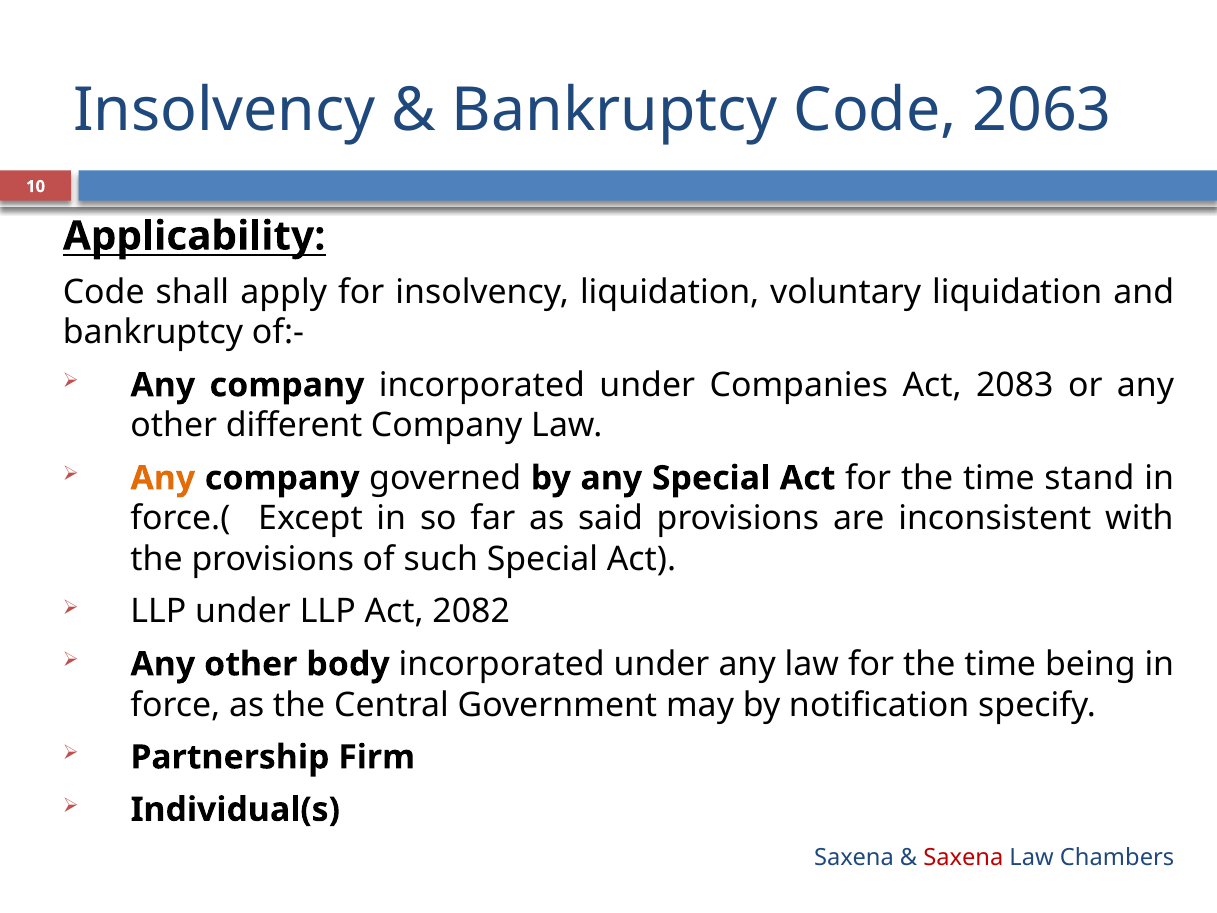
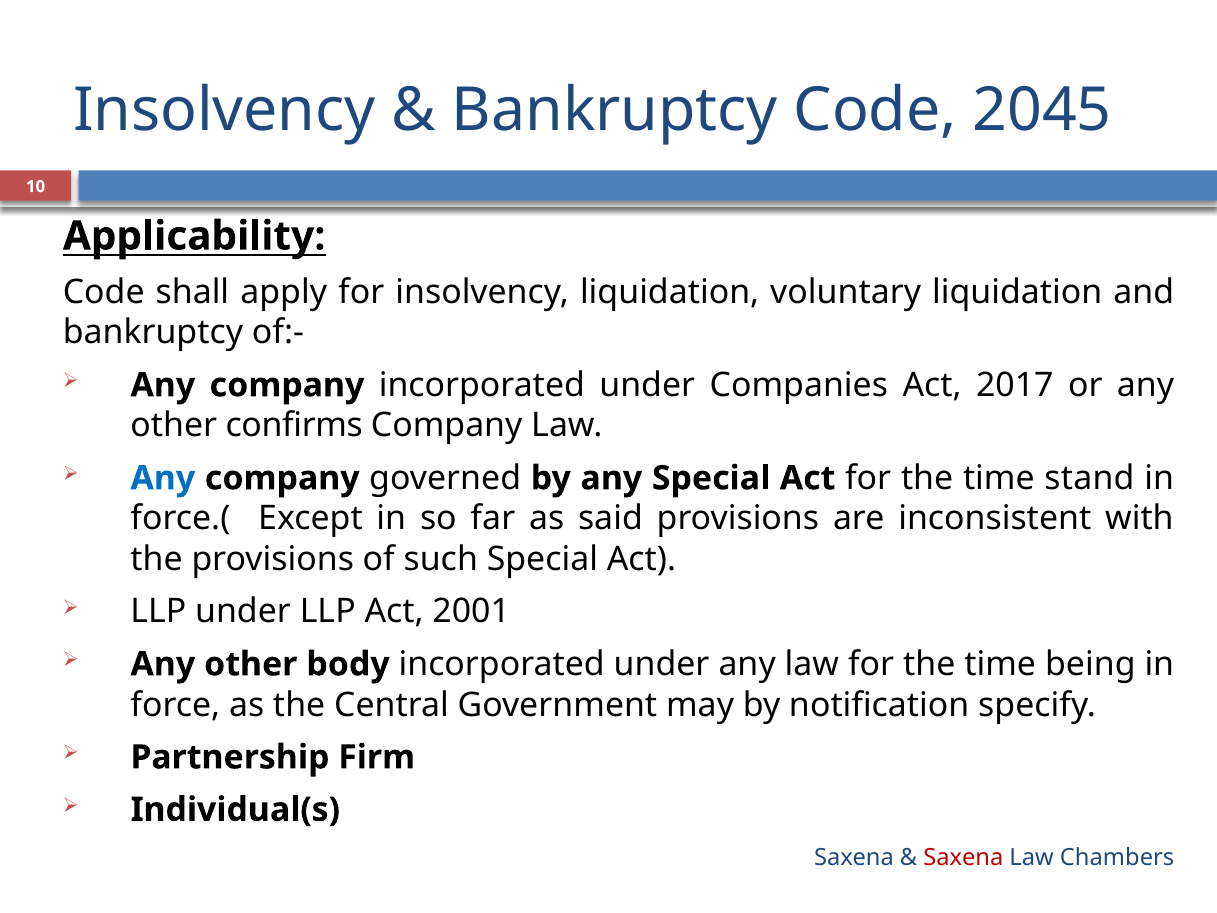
2063: 2063 -> 2045
2083: 2083 -> 2017
different: different -> confirms
Any at (163, 478) colour: orange -> blue
2082: 2082 -> 2001
